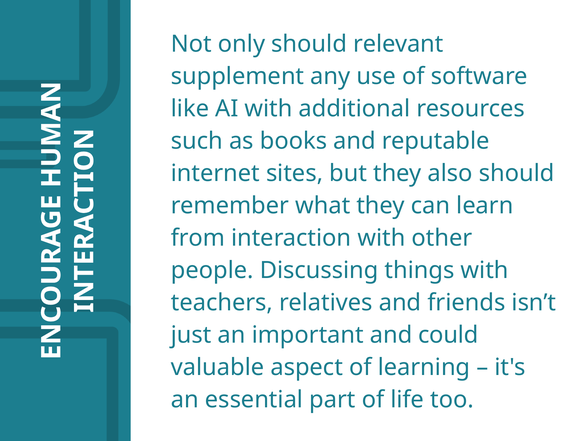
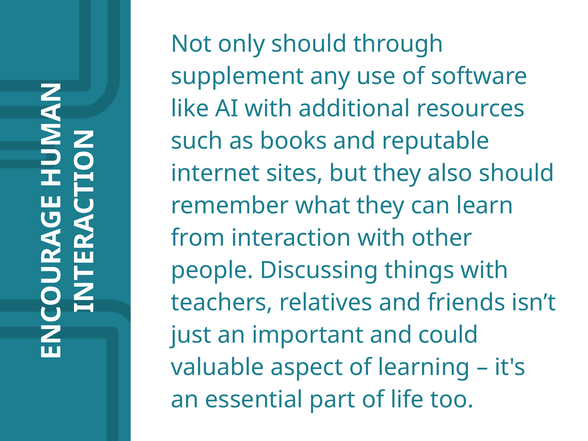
relevant: relevant -> through
